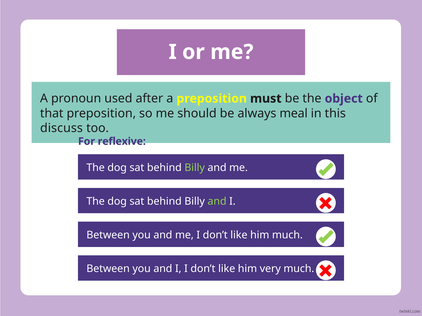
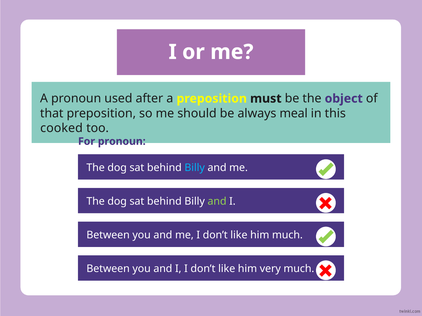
discuss: discuss -> cooked
For reflexive: reflexive -> pronoun
Billy at (195, 168) colour: light green -> light blue
